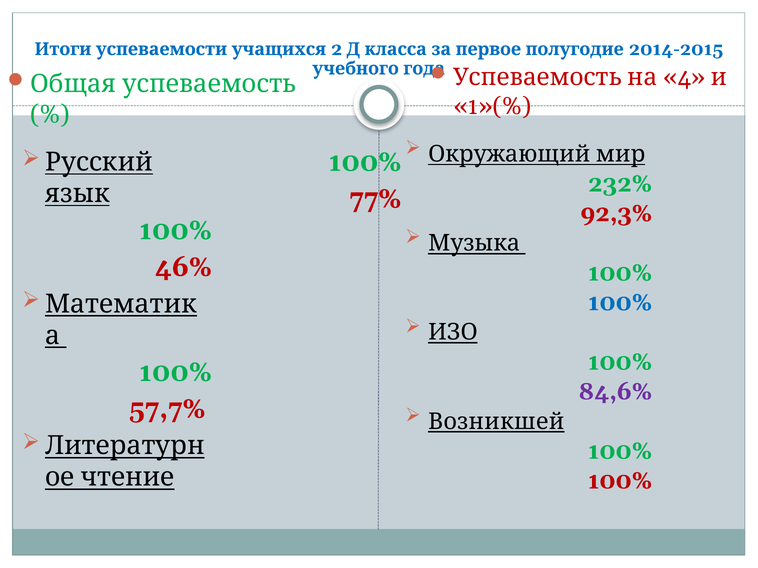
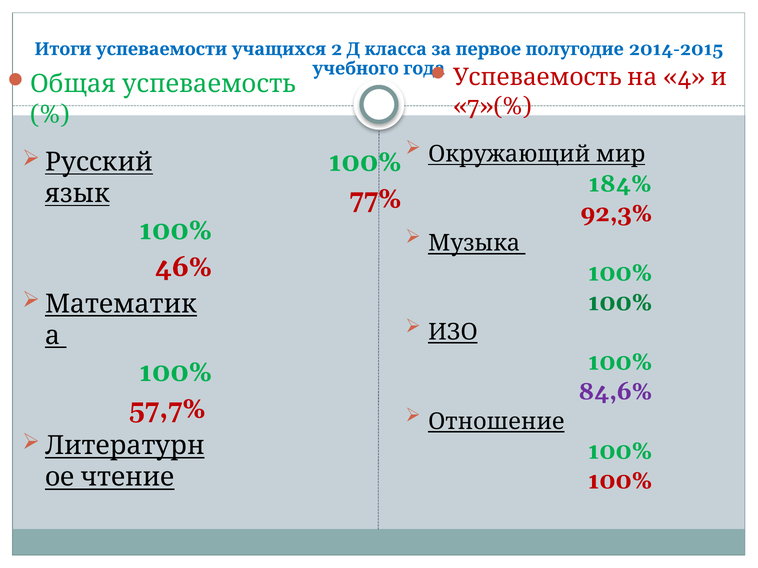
1»(%: 1»(% -> 7»(%
232%: 232% -> 184%
100% at (620, 303) colour: blue -> green
Возникшей: Возникшей -> Отношение
